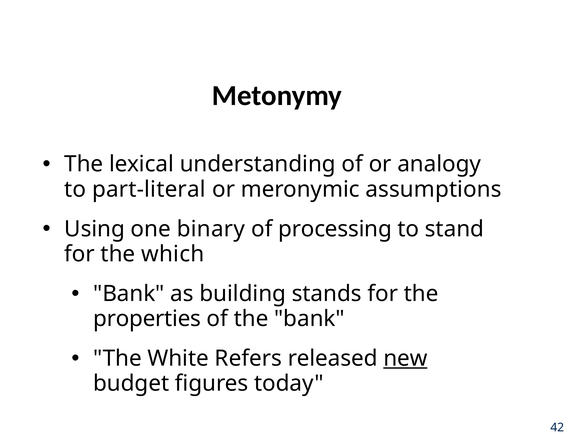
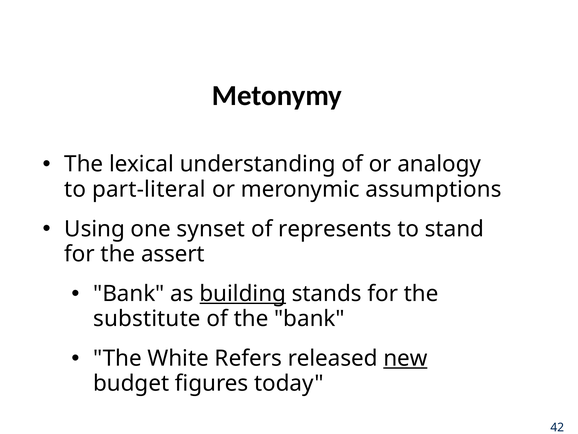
binary: binary -> synset
processing: processing -> represents
which: which -> assert
building underline: none -> present
properties: properties -> substitute
